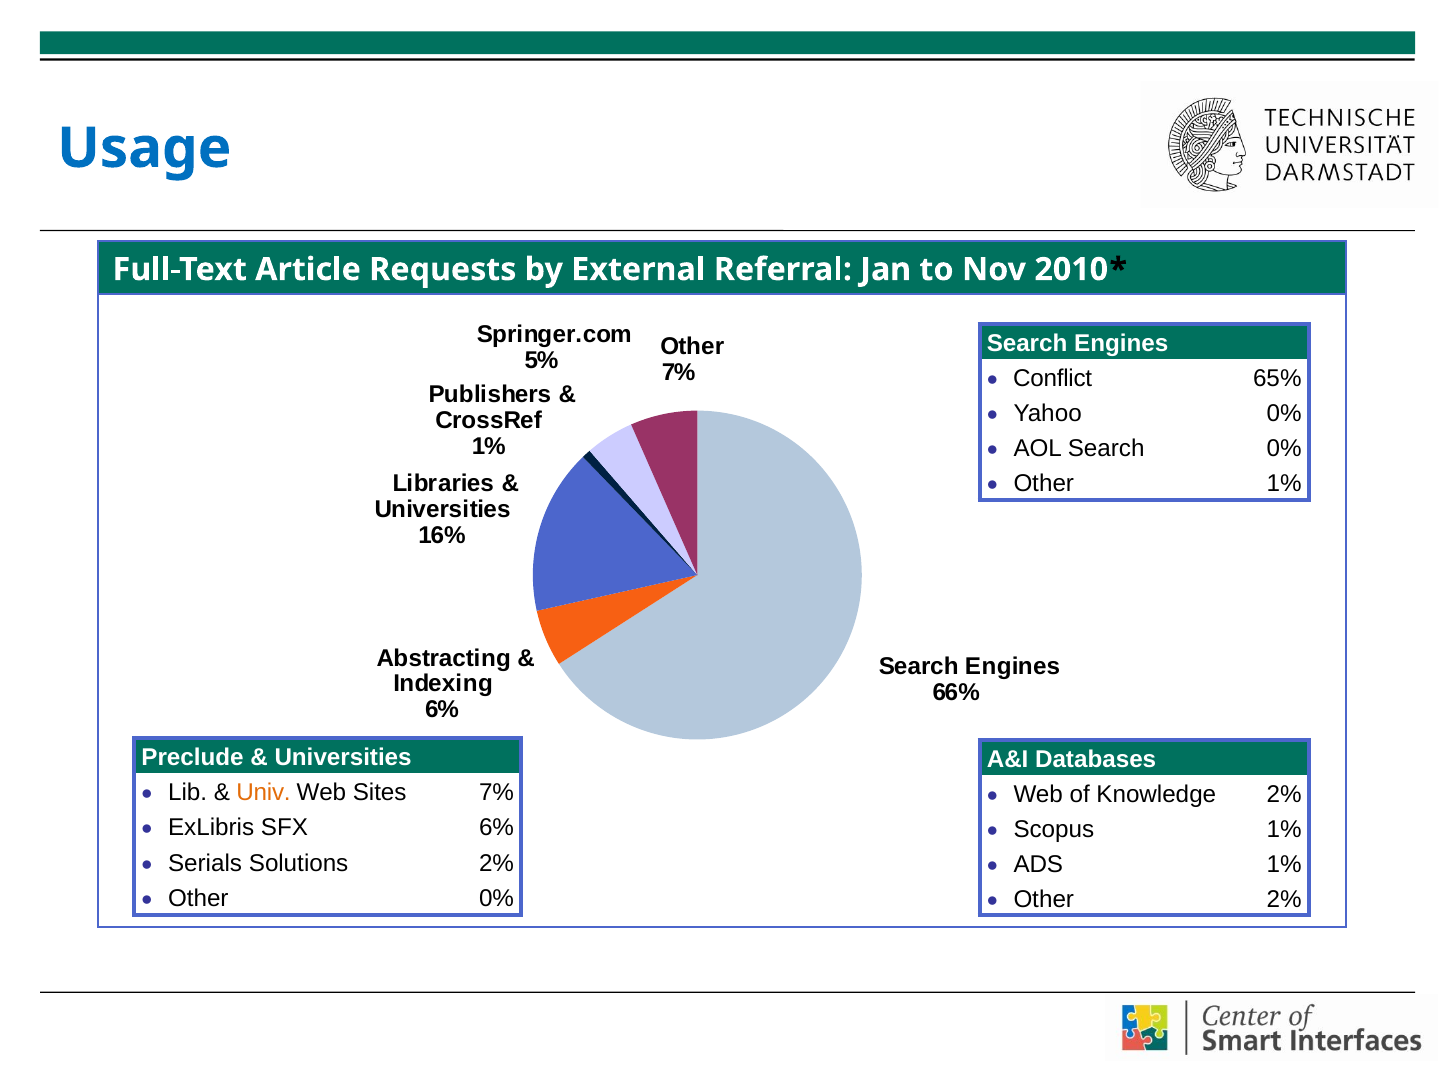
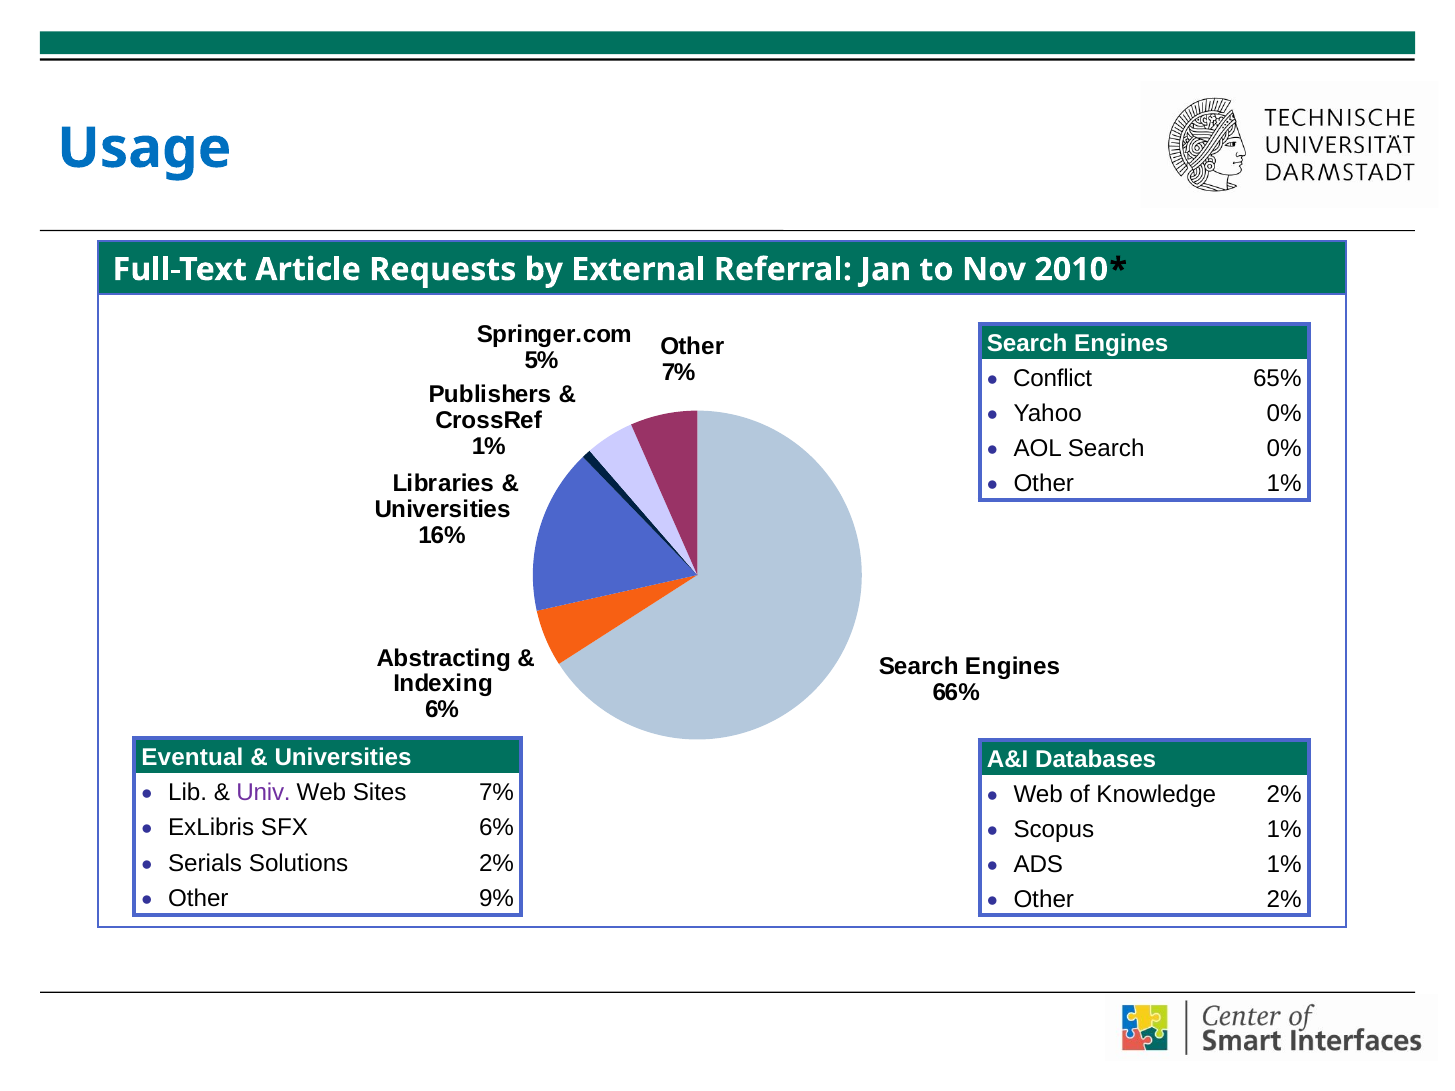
Preclude: Preclude -> Eventual
Univ colour: orange -> purple
Other 0%: 0% -> 9%
